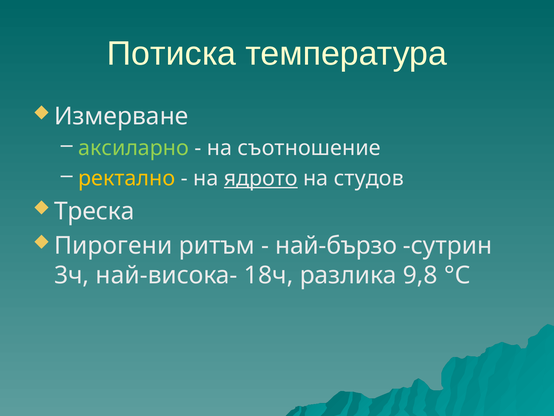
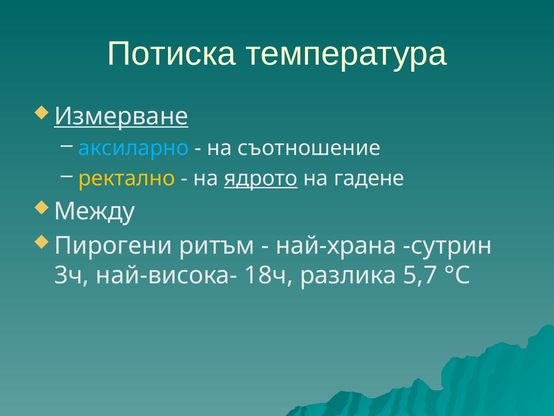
Измерване underline: none -> present
аксиларно colour: light green -> light blue
студов: студов -> гадене
Треска: Треска -> Между
най-бързо: най-бързо -> най-храна
9,8: 9,8 -> 5,7
